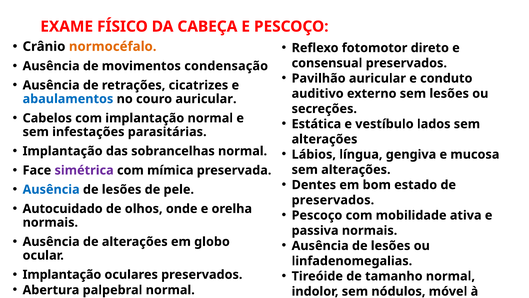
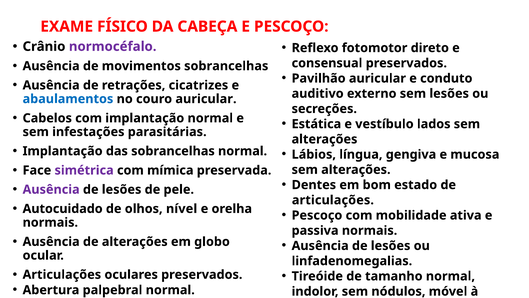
normocéfalo colour: orange -> purple
movimentos condensação: condensação -> sobrancelhas
Ausência at (51, 189) colour: blue -> purple
preservados at (333, 200): preservados -> articulações
onde: onde -> nível
Implantação at (62, 274): Implantação -> Articulações
